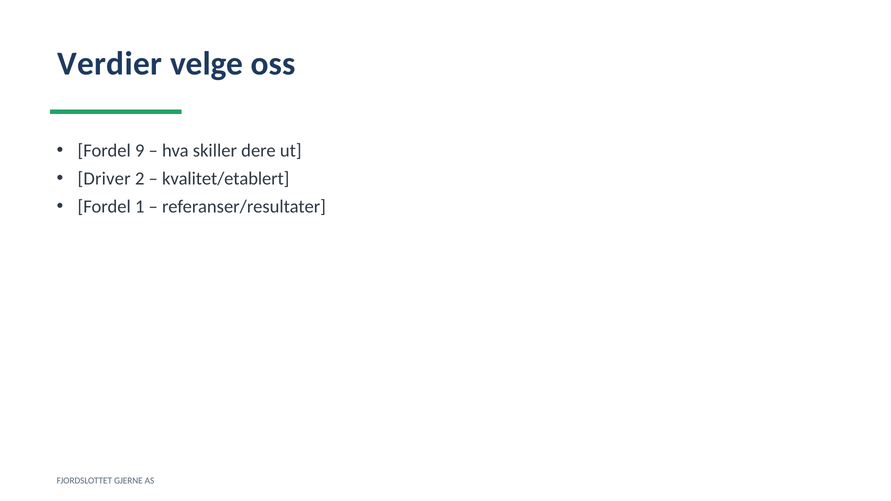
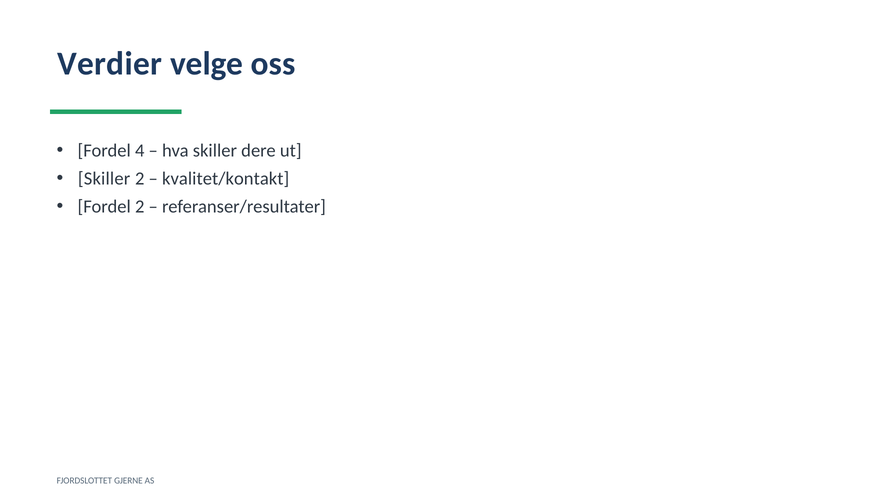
9: 9 -> 4
Driver at (104, 179): Driver -> Skiller
kvalitet/etablert: kvalitet/etablert -> kvalitet/kontakt
Fordel 1: 1 -> 2
